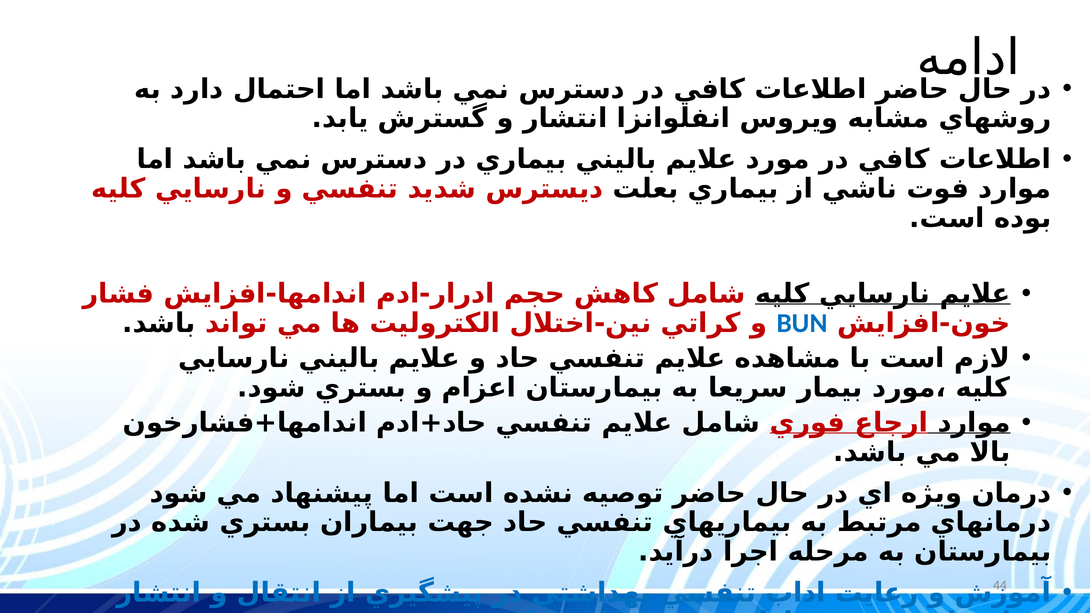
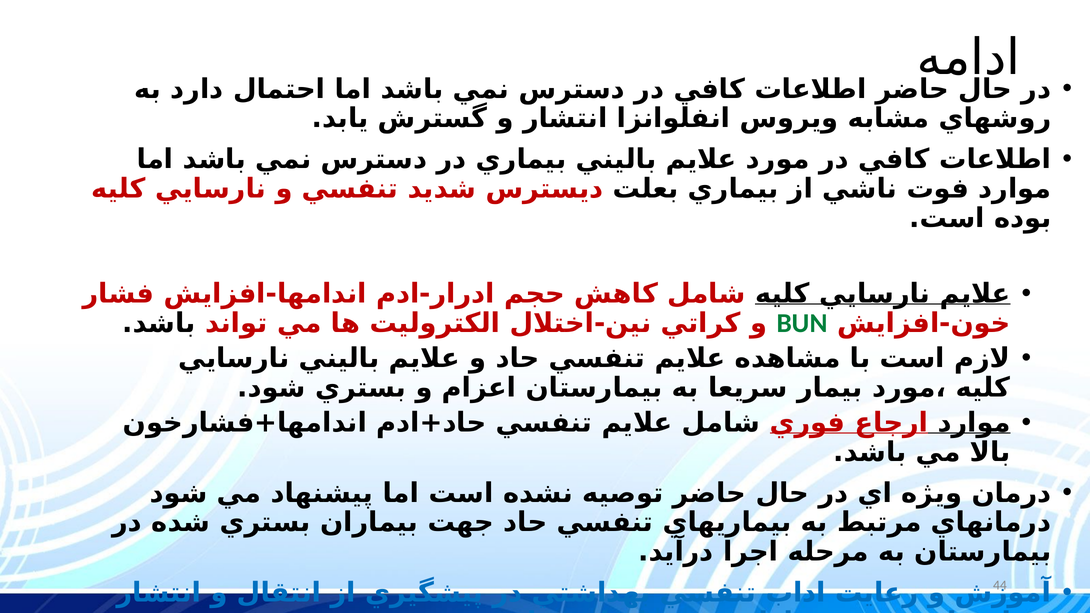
BUN colour: blue -> green
